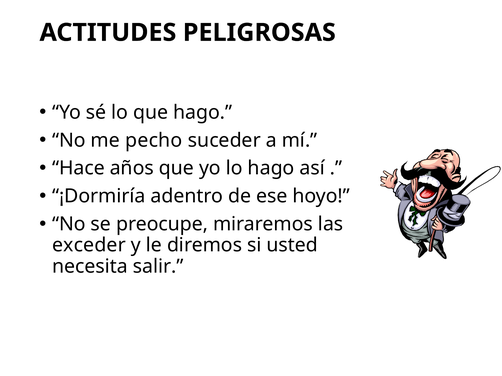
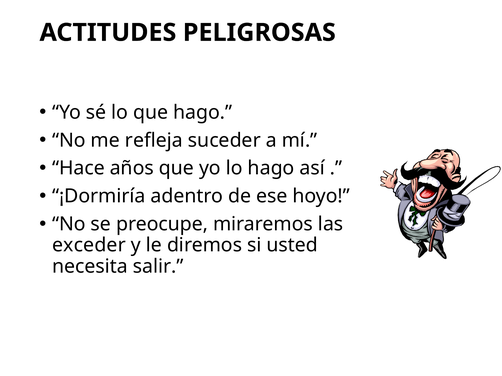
pecho: pecho -> refleja
